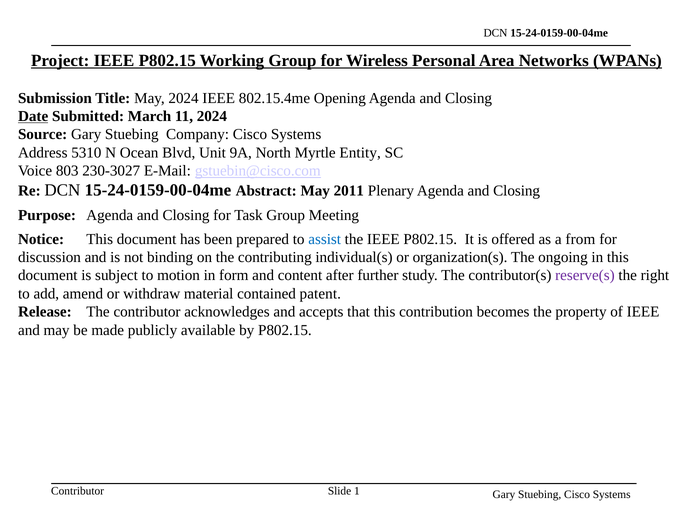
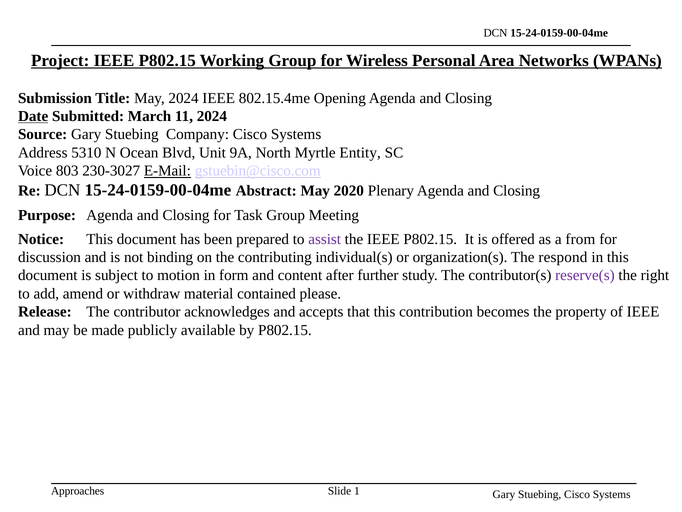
E-Mail underline: none -> present
2011: 2011 -> 2020
assist colour: blue -> purple
ongoing: ongoing -> respond
patent: patent -> please
Contributor at (78, 491): Contributor -> Approaches
